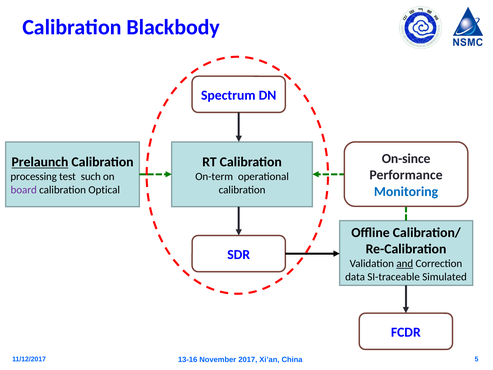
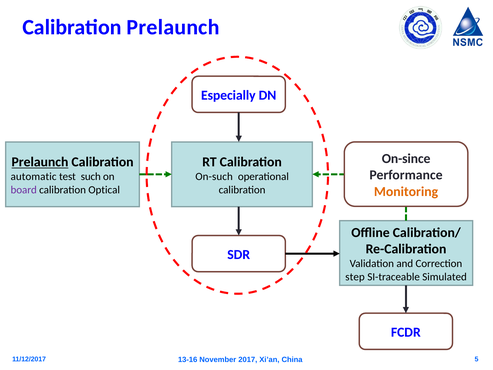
Calibration Blackbody: Blackbody -> Prelaunch
Spectrum: Spectrum -> Especially
processing: processing -> automatic
On-term: On-term -> On-such
Monitoring colour: blue -> orange
and underline: present -> none
data: data -> step
